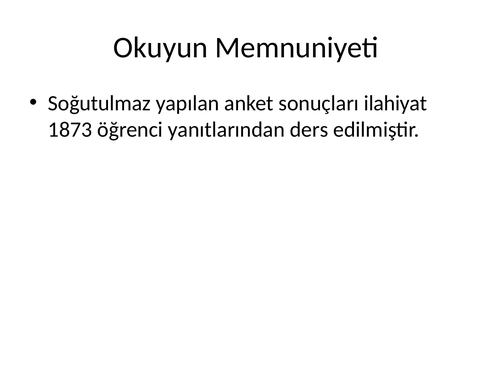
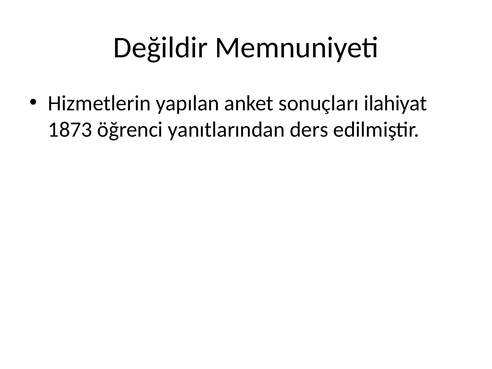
Okuyun: Okuyun -> Değildir
Soğutulmaz: Soğutulmaz -> Hizmetlerin
